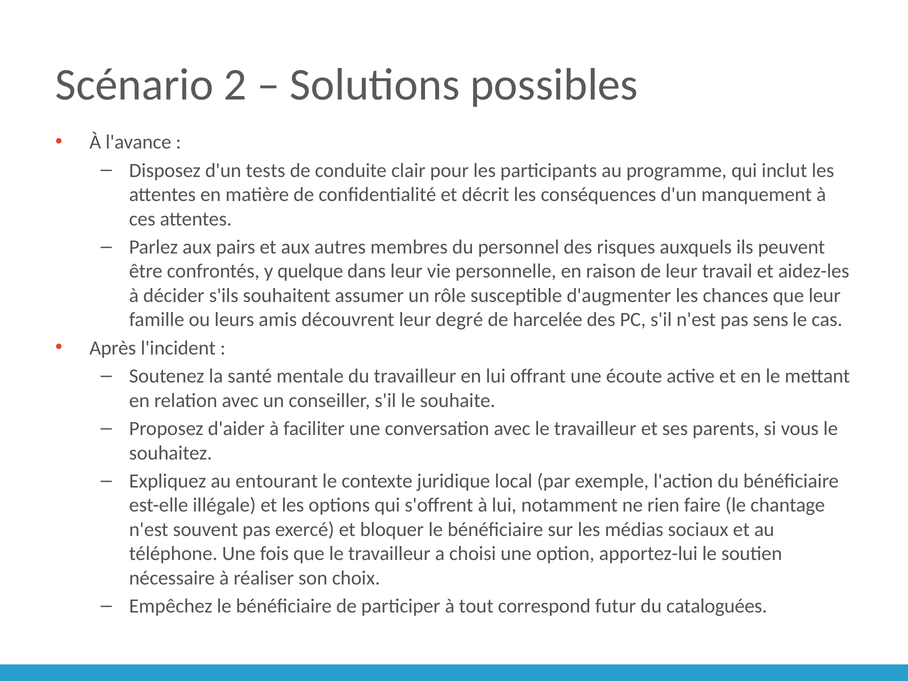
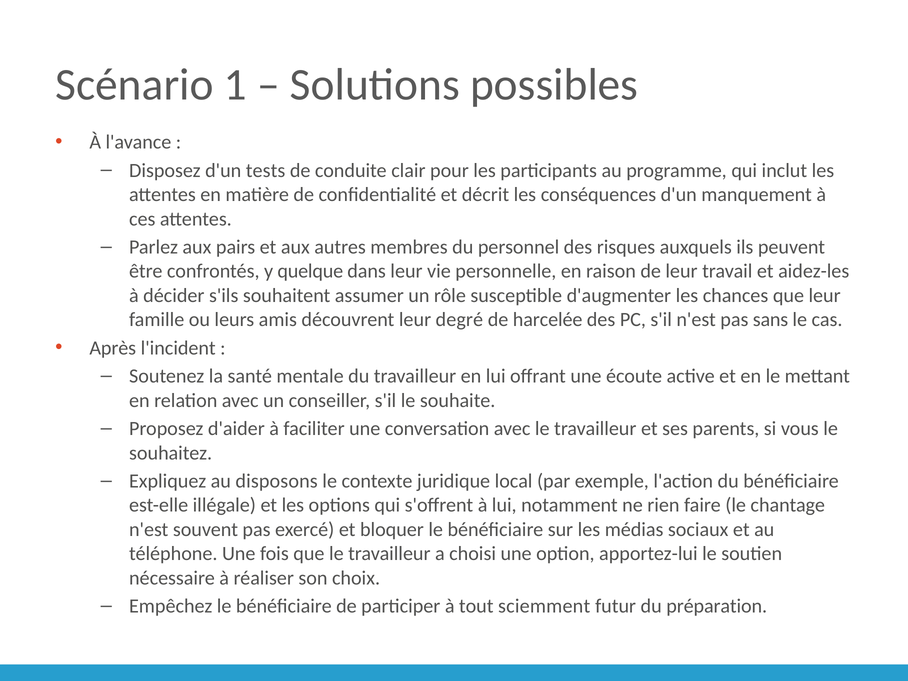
2: 2 -> 1
sens: sens -> sans
entourant: entourant -> disposons
correspond: correspond -> sciemment
cataloguées: cataloguées -> préparation
